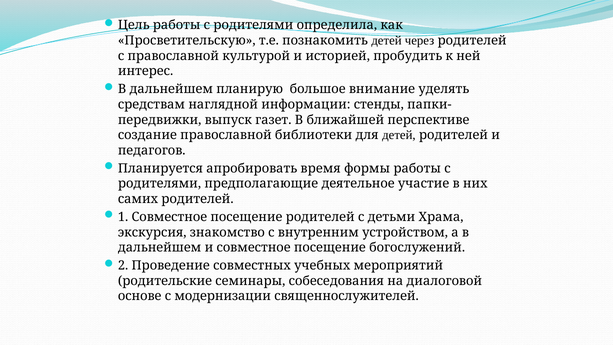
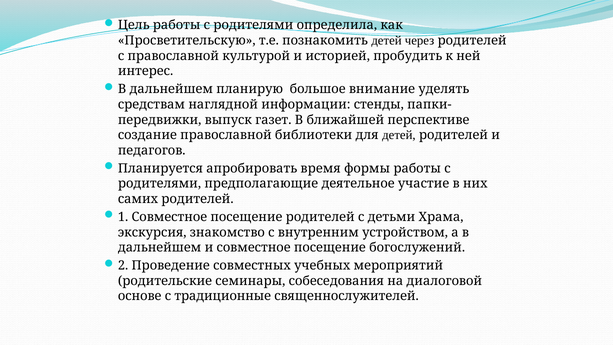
модернизации: модернизации -> традиционные
